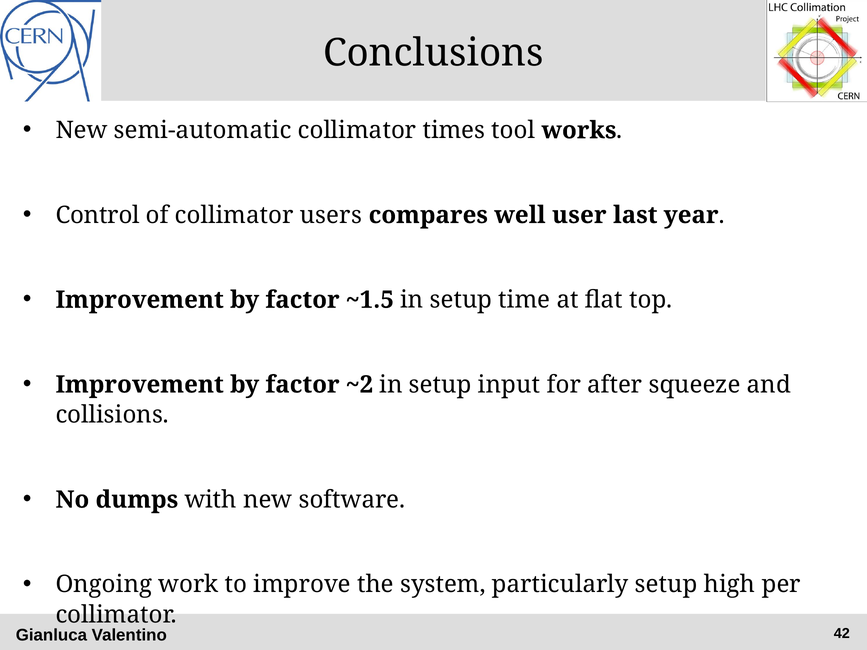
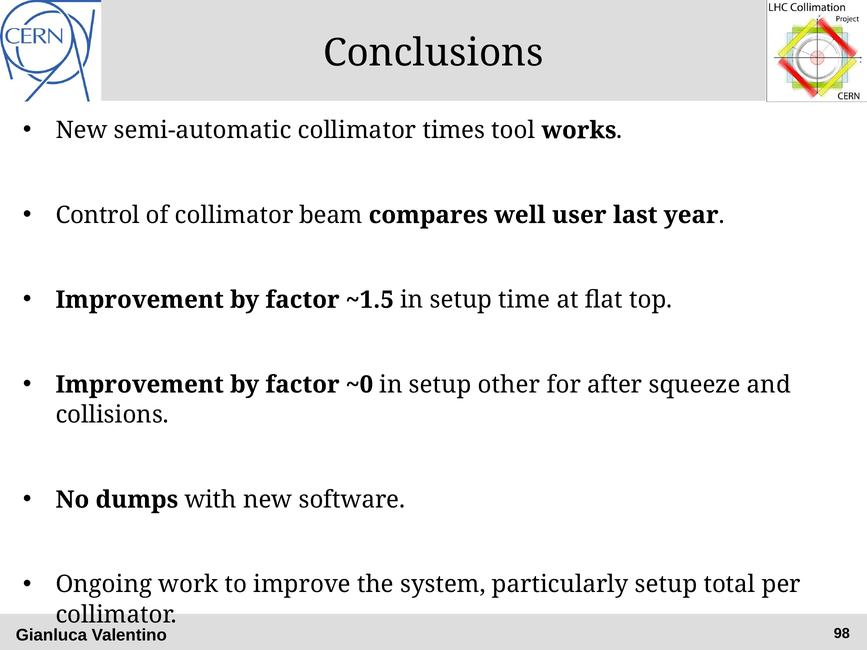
users: users -> beam
~2: ~2 -> ~0
input: input -> other
high: high -> total
42: 42 -> 98
